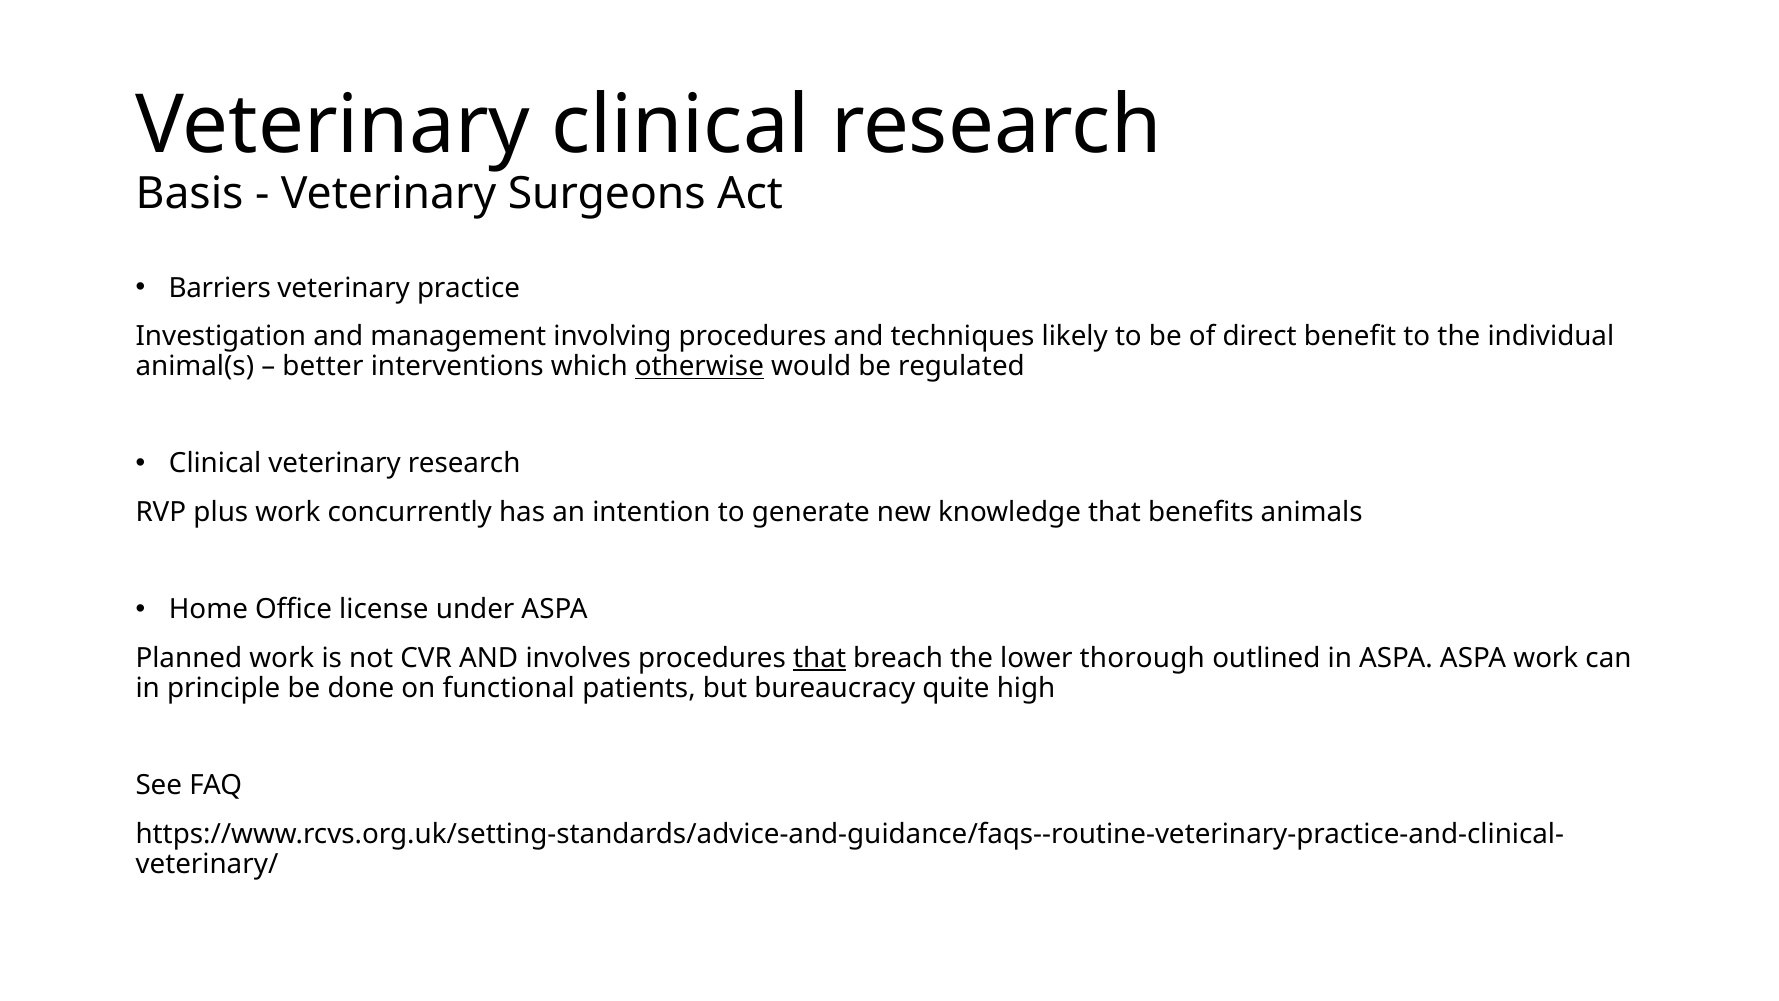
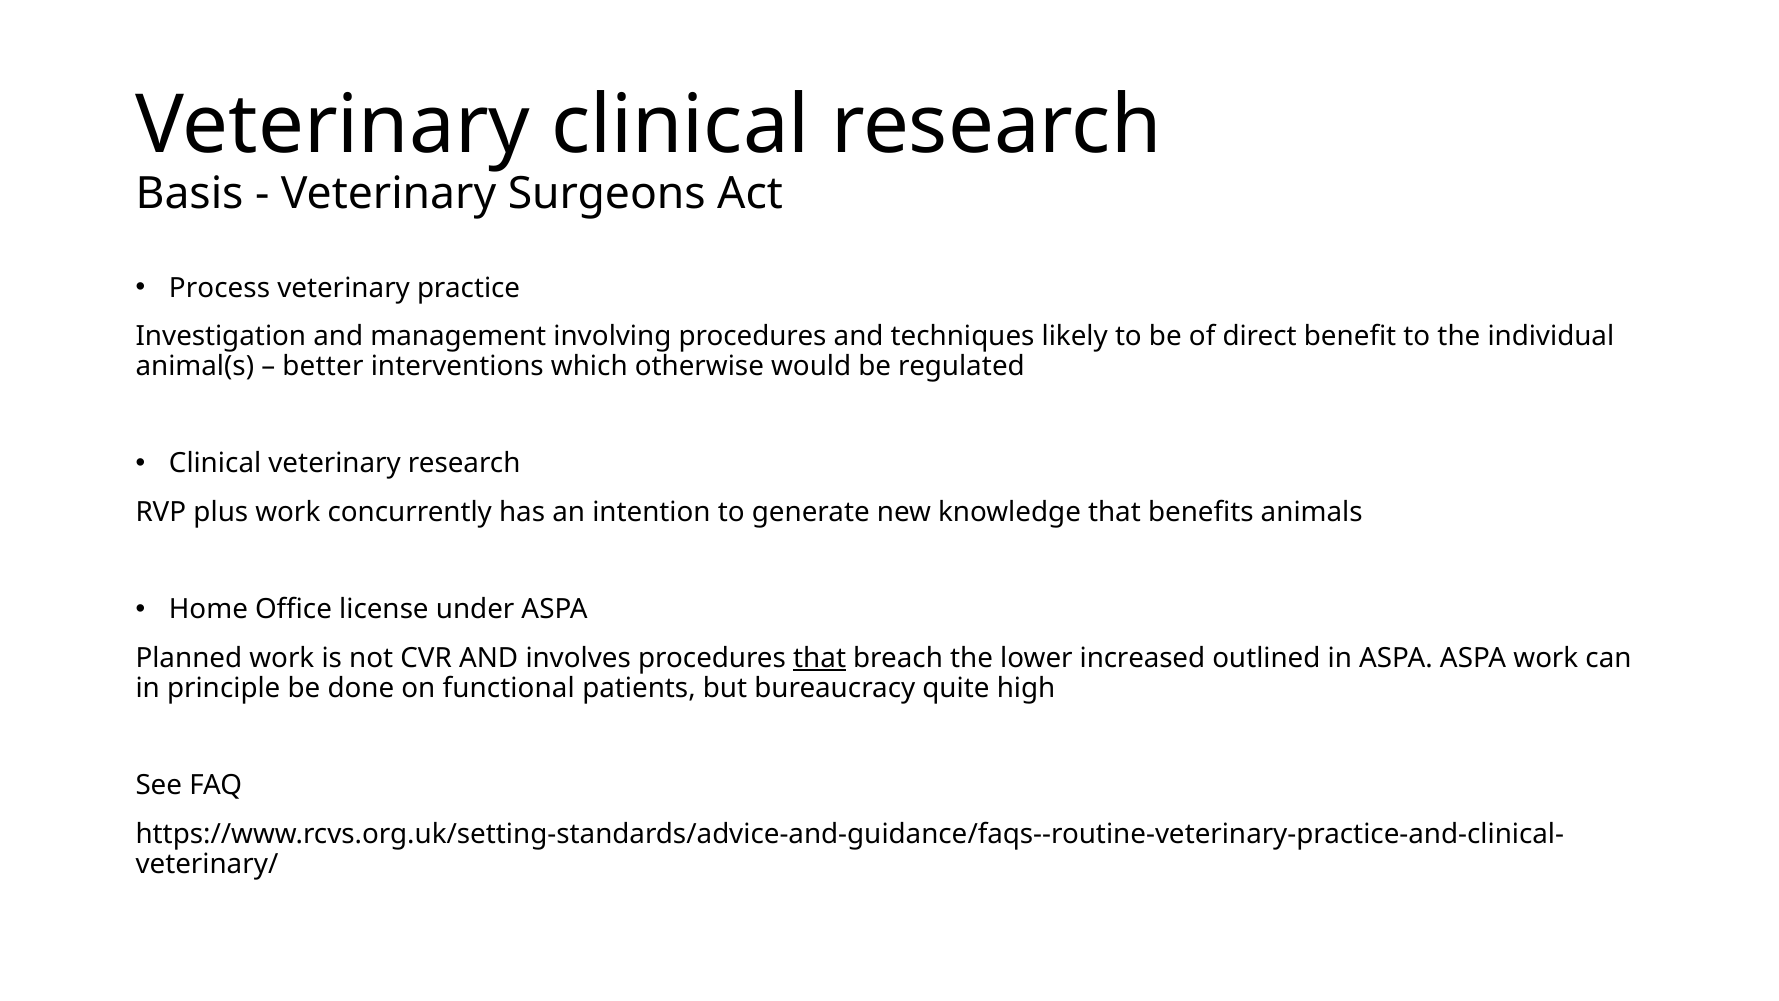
Barriers: Barriers -> Process
otherwise underline: present -> none
thorough: thorough -> increased
